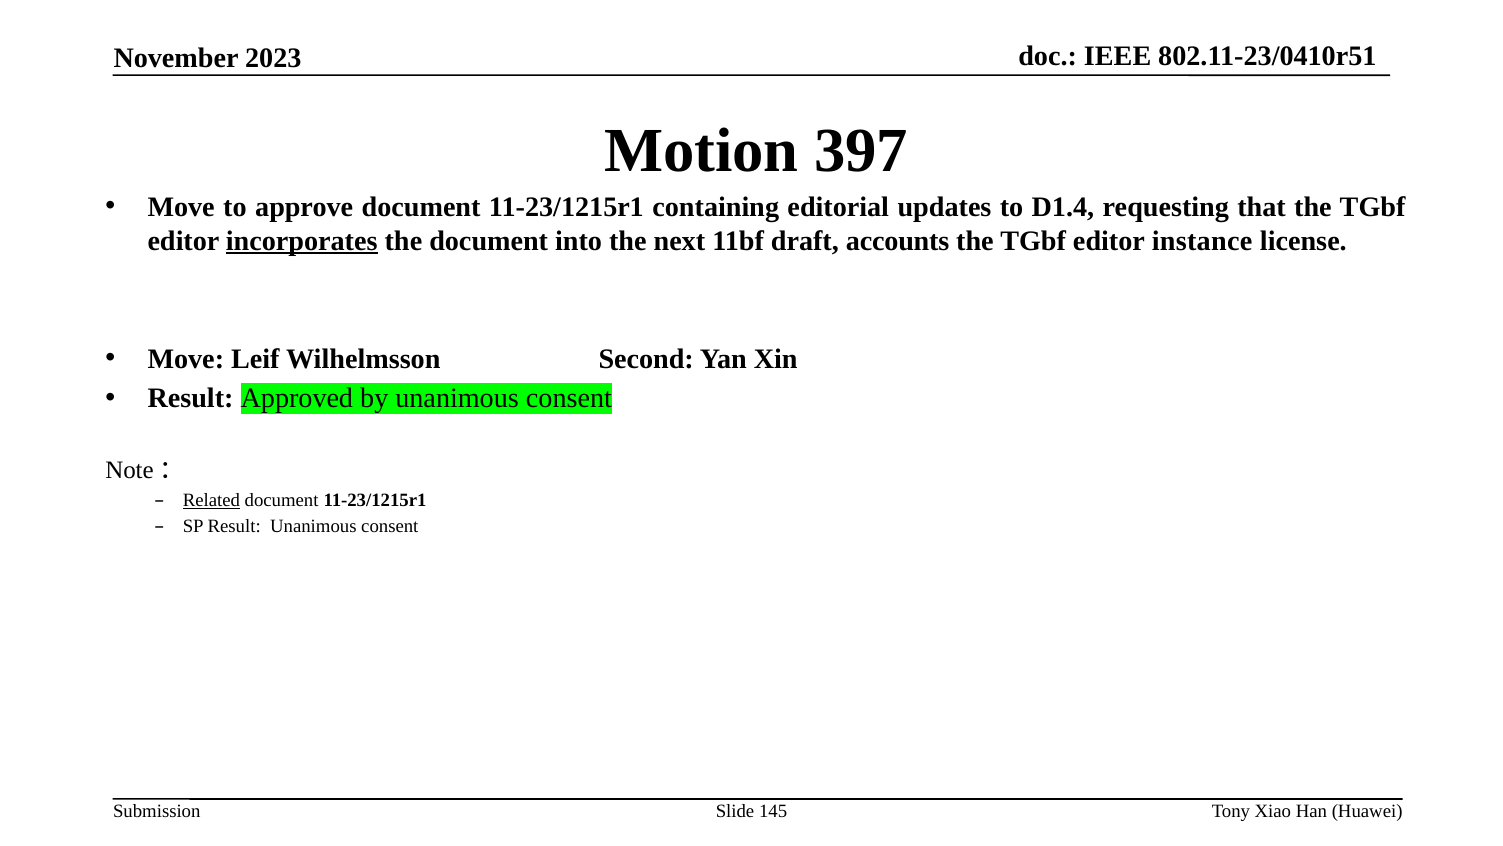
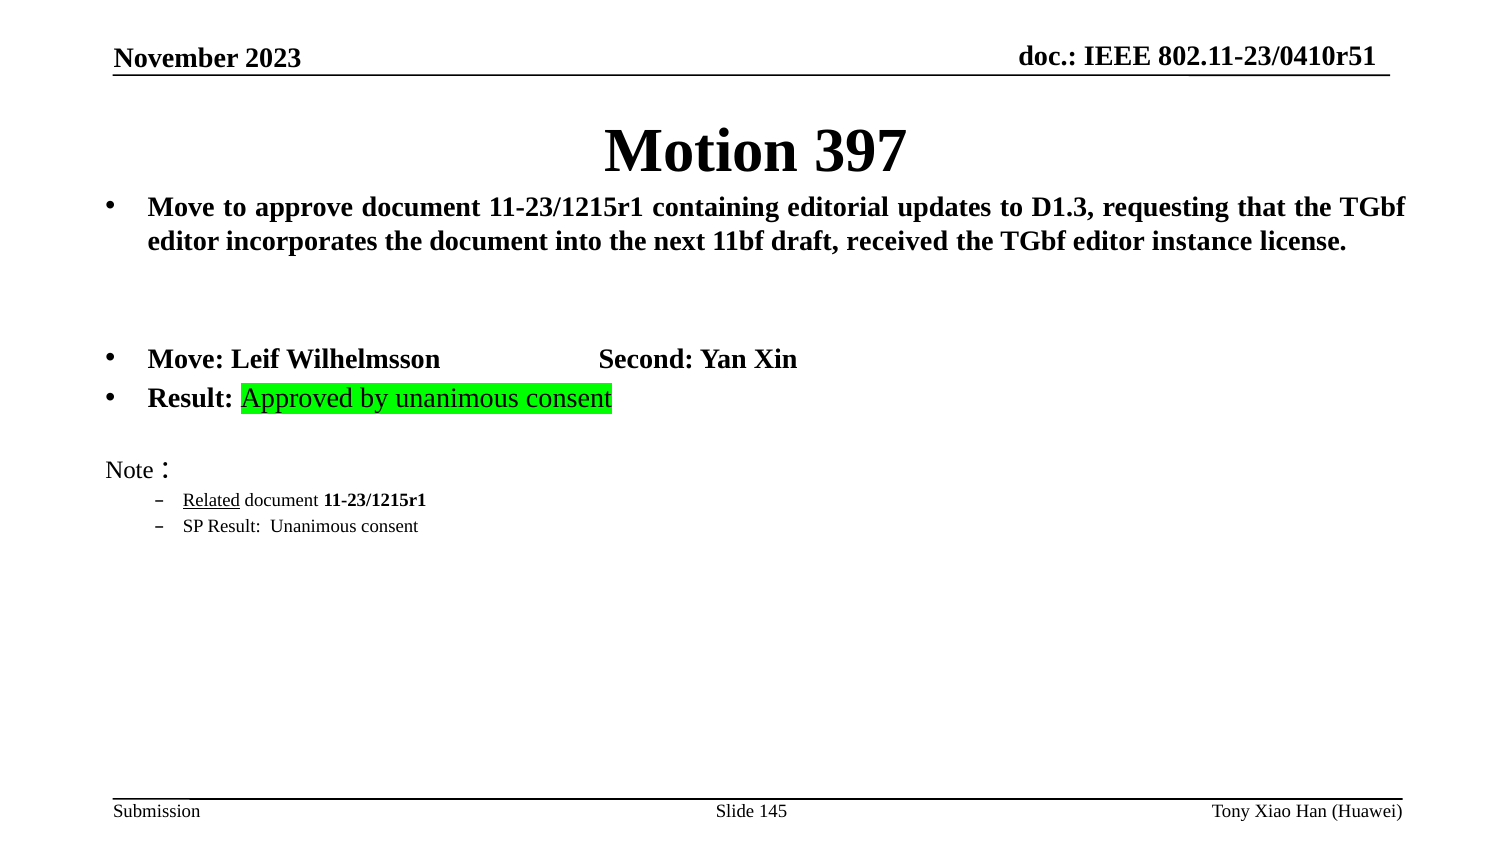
D1.4: D1.4 -> D1.3
incorporates underline: present -> none
accounts: accounts -> received
